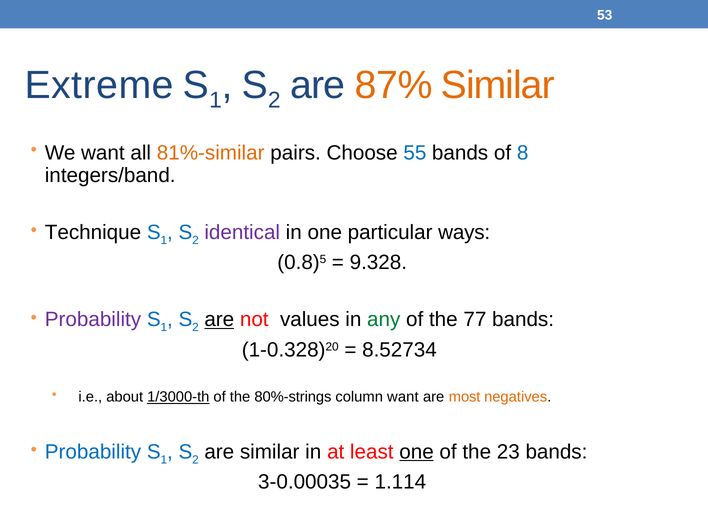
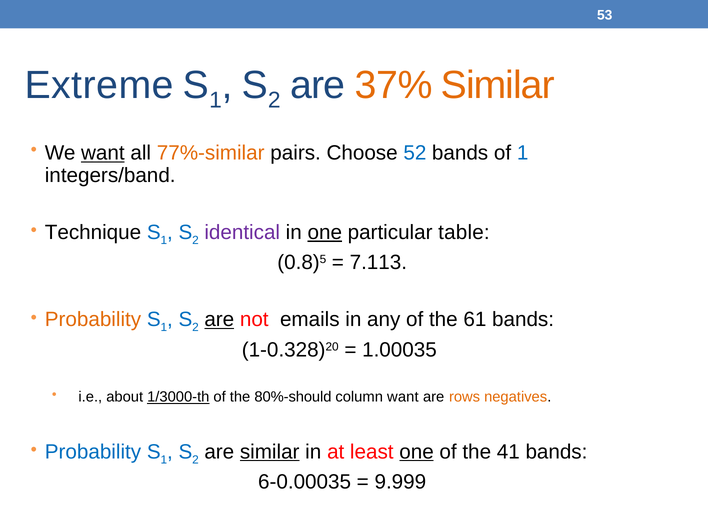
87%: 87% -> 37%
want at (103, 153) underline: none -> present
81%-similar: 81%-similar -> 77%-similar
55: 55 -> 52
of 8: 8 -> 1
one at (325, 232) underline: none -> present
ways: ways -> table
9.328: 9.328 -> 7.113
Probability at (93, 320) colour: purple -> orange
values: values -> emails
any colour: green -> black
77: 77 -> 61
8.52734: 8.52734 -> 1.00035
80%-strings: 80%-strings -> 80%-should
most: most -> rows
similar at (270, 452) underline: none -> present
23: 23 -> 41
3-0.00035: 3-0.00035 -> 6-0.00035
1.114: 1.114 -> 9.999
